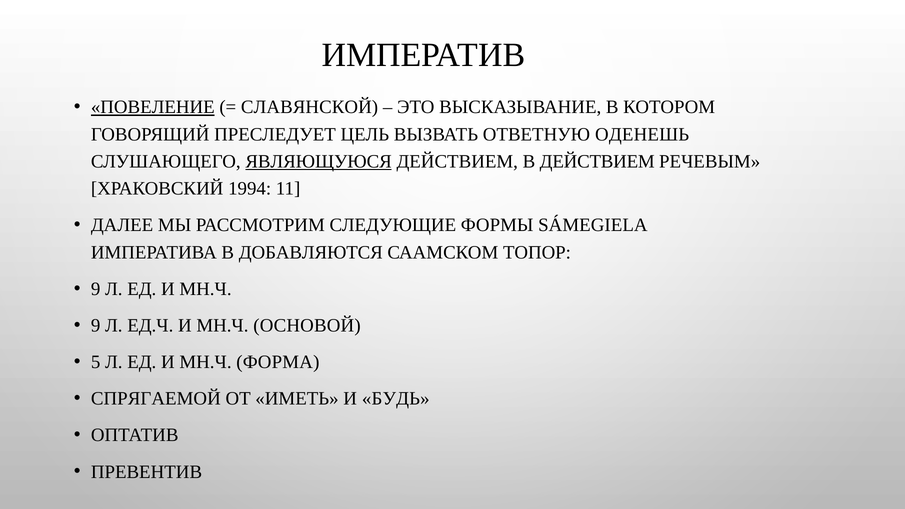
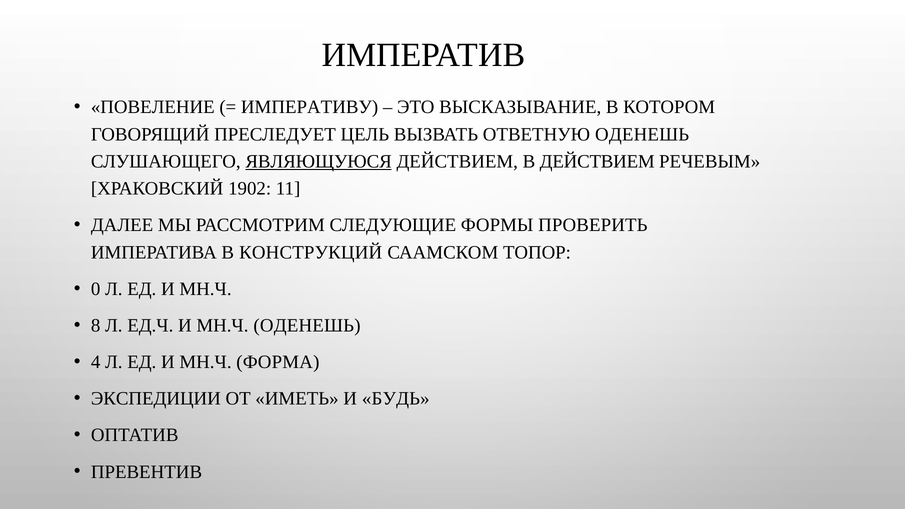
ПОВЕЛЕНИЕ underline: present -> none
СЛАВЯНСКОЙ: СЛАВЯНСКОЙ -> ИМПЕРАТИВУ
1994: 1994 -> 1902
SÁMEGIELA: SÁMEGIELA -> ПРОВЕРИТЬ
ДОБАВЛЯЮТСЯ: ДОБАВЛЯЮТСЯ -> КОНСТРУКЦИЙ
9 at (96, 289): 9 -> 0
9 at (96, 326): 9 -> 8
МН.Ч ОСНОВОЙ: ОСНОВОЙ -> ОДЕНЕШЬ
5: 5 -> 4
СПРЯГАЕМОЙ: СПРЯГАЕМОЙ -> ЭКСПЕДИЦИИ
